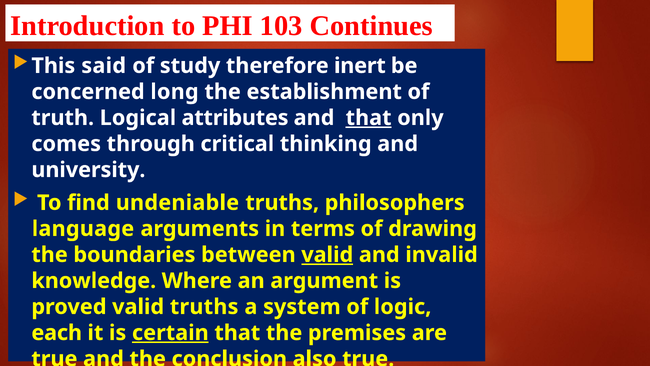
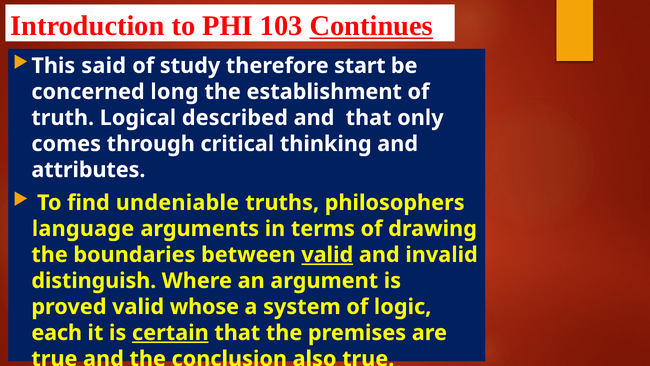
Continues underline: none -> present
inert: inert -> start
attributes: attributes -> described
that at (369, 118) underline: present -> none
university: university -> attributes
knowledge: knowledge -> distinguish
valid truths: truths -> whose
